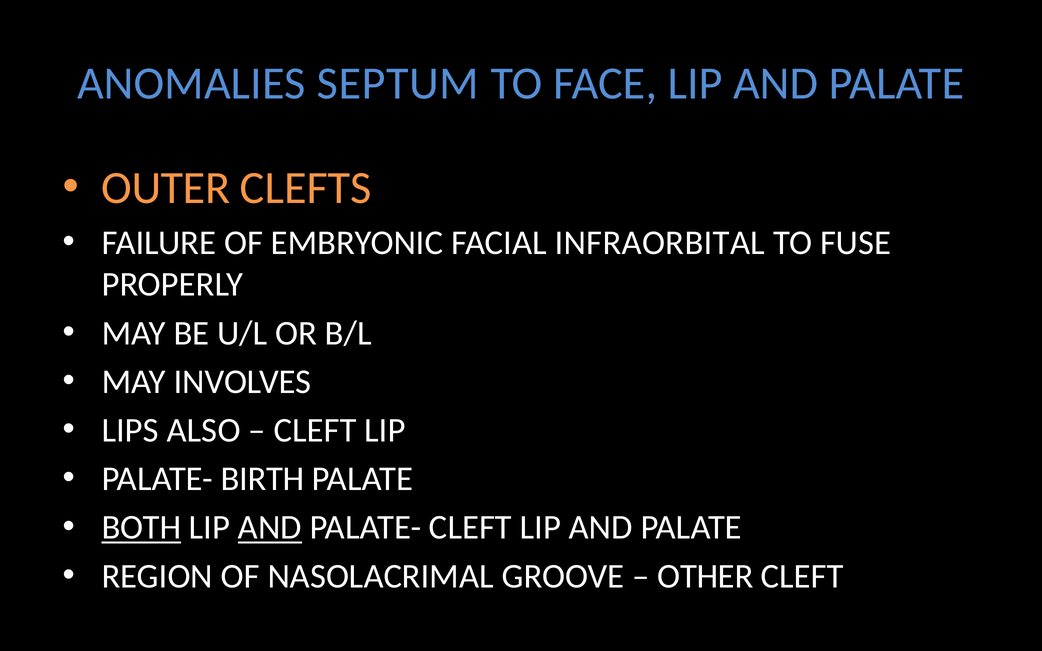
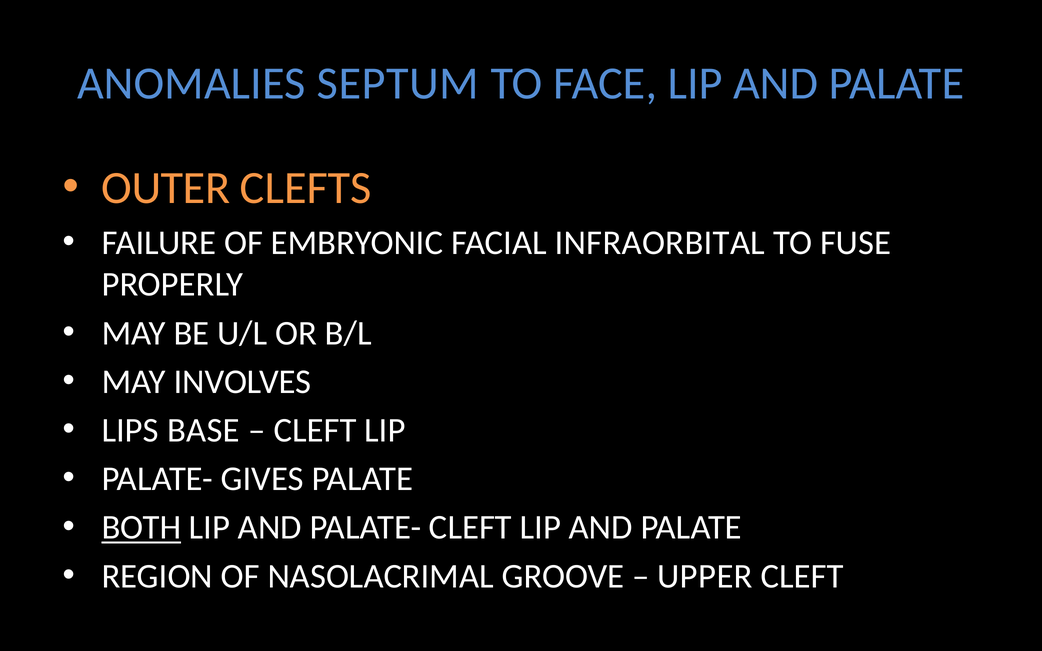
ALSO: ALSO -> BASE
BIRTH: BIRTH -> GIVES
AND at (270, 528) underline: present -> none
OTHER: OTHER -> UPPER
